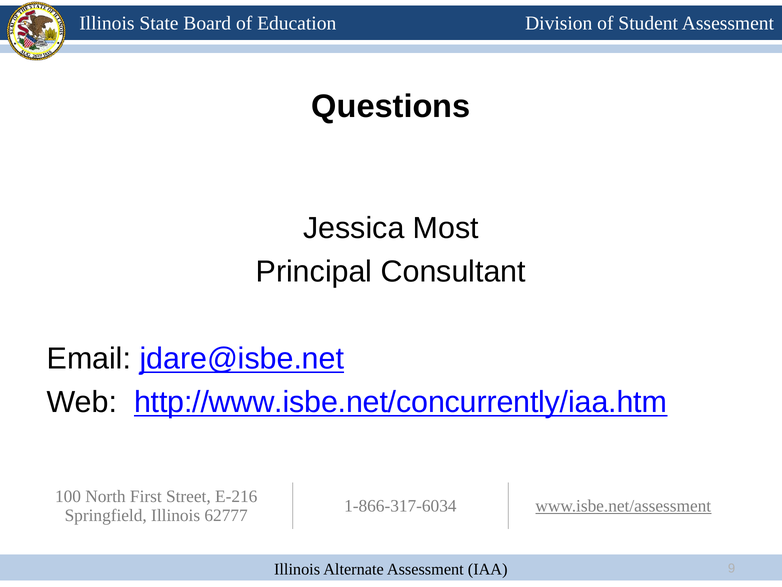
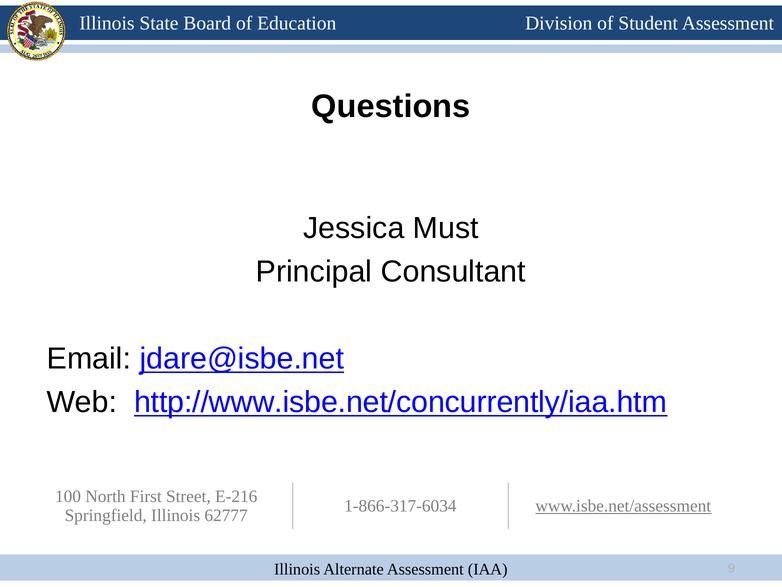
Most: Most -> Must
